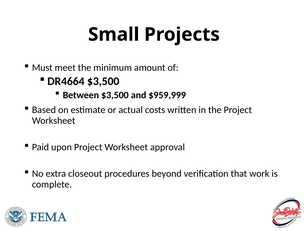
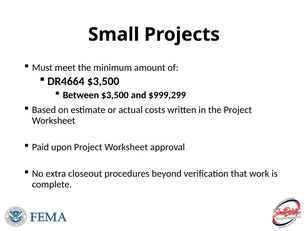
$959,999: $959,999 -> $999,299
